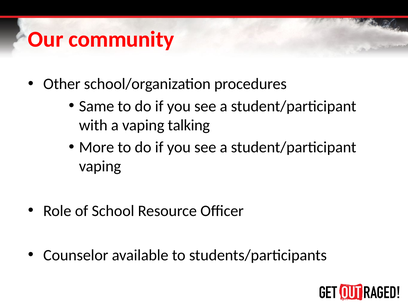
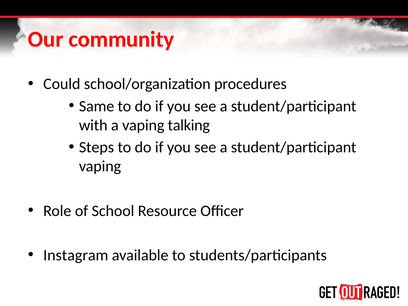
Other: Other -> Could
More: More -> Steps
Counselor: Counselor -> Instagram
